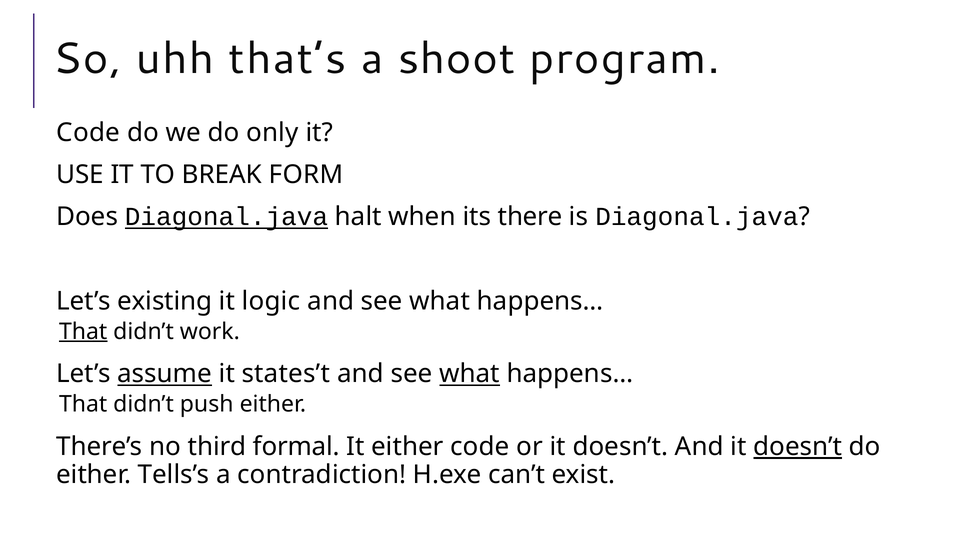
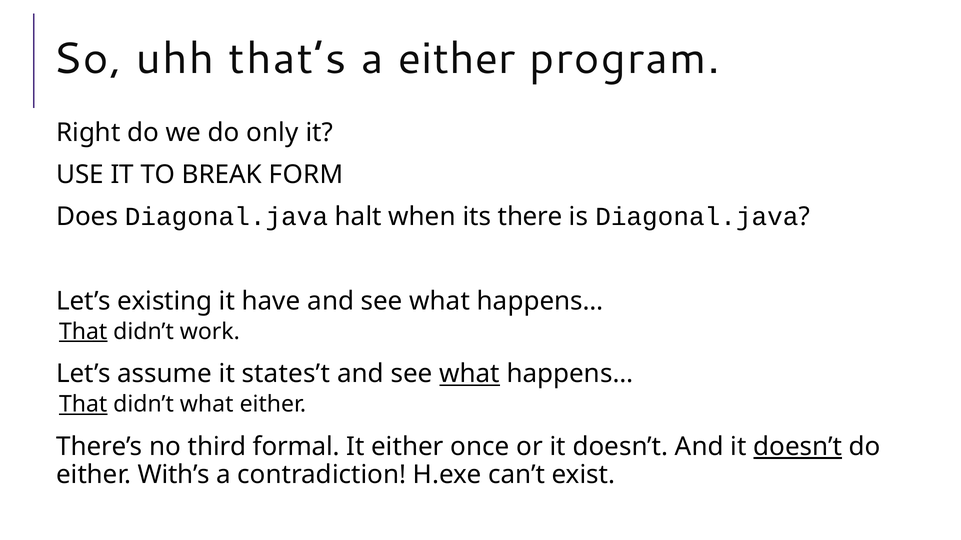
a shoot: shoot -> either
Code at (88, 133): Code -> Right
Diagonal.java at (226, 217) underline: present -> none
logic: logic -> have
assume underline: present -> none
That at (83, 405) underline: none -> present
didn’t push: push -> what
either code: code -> once
Tells’s: Tells’s -> With’s
